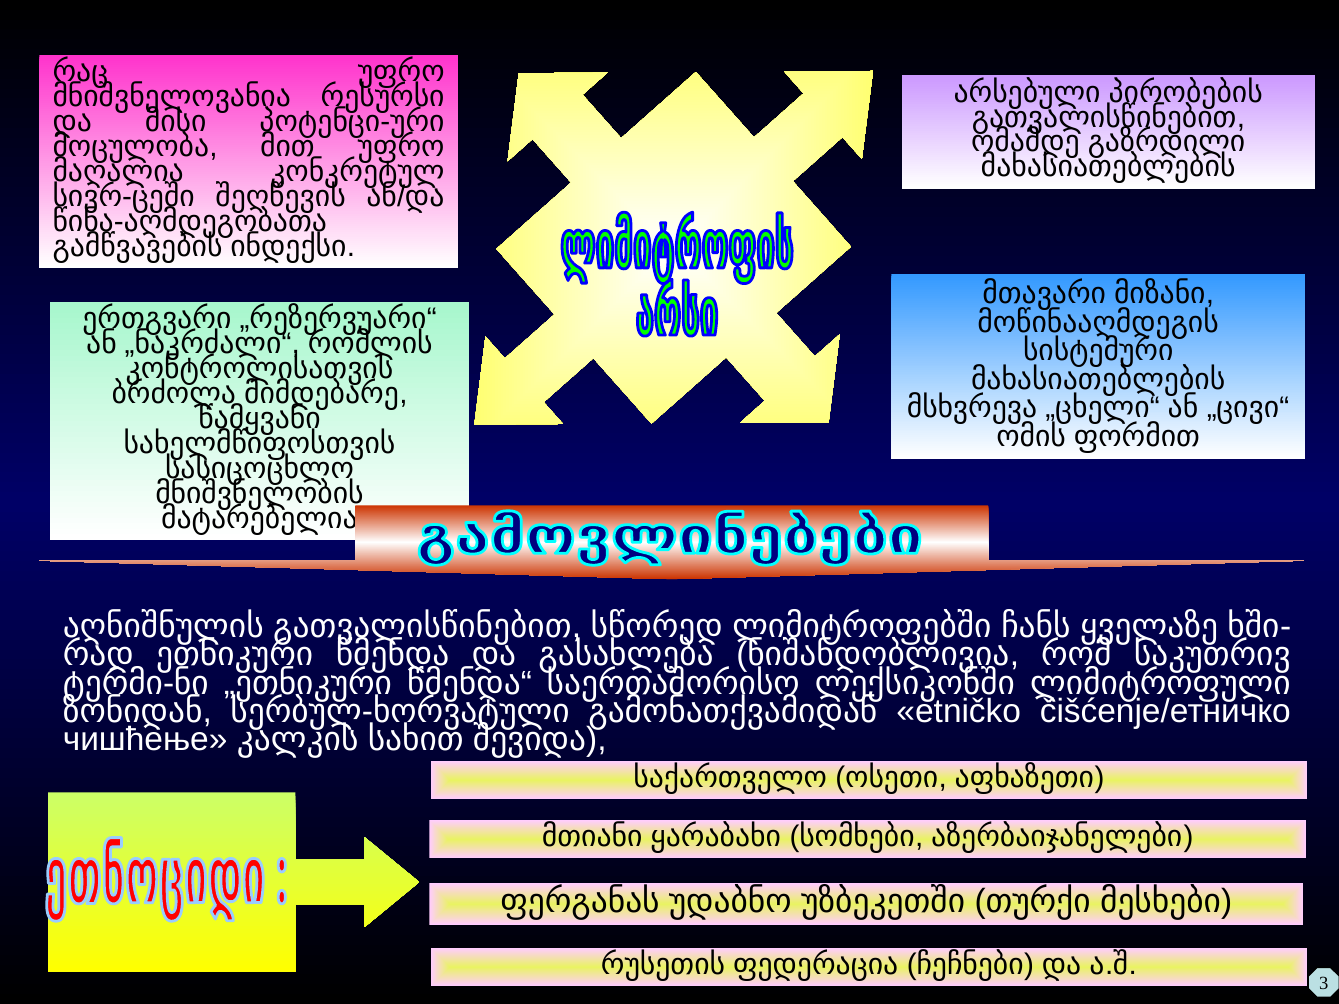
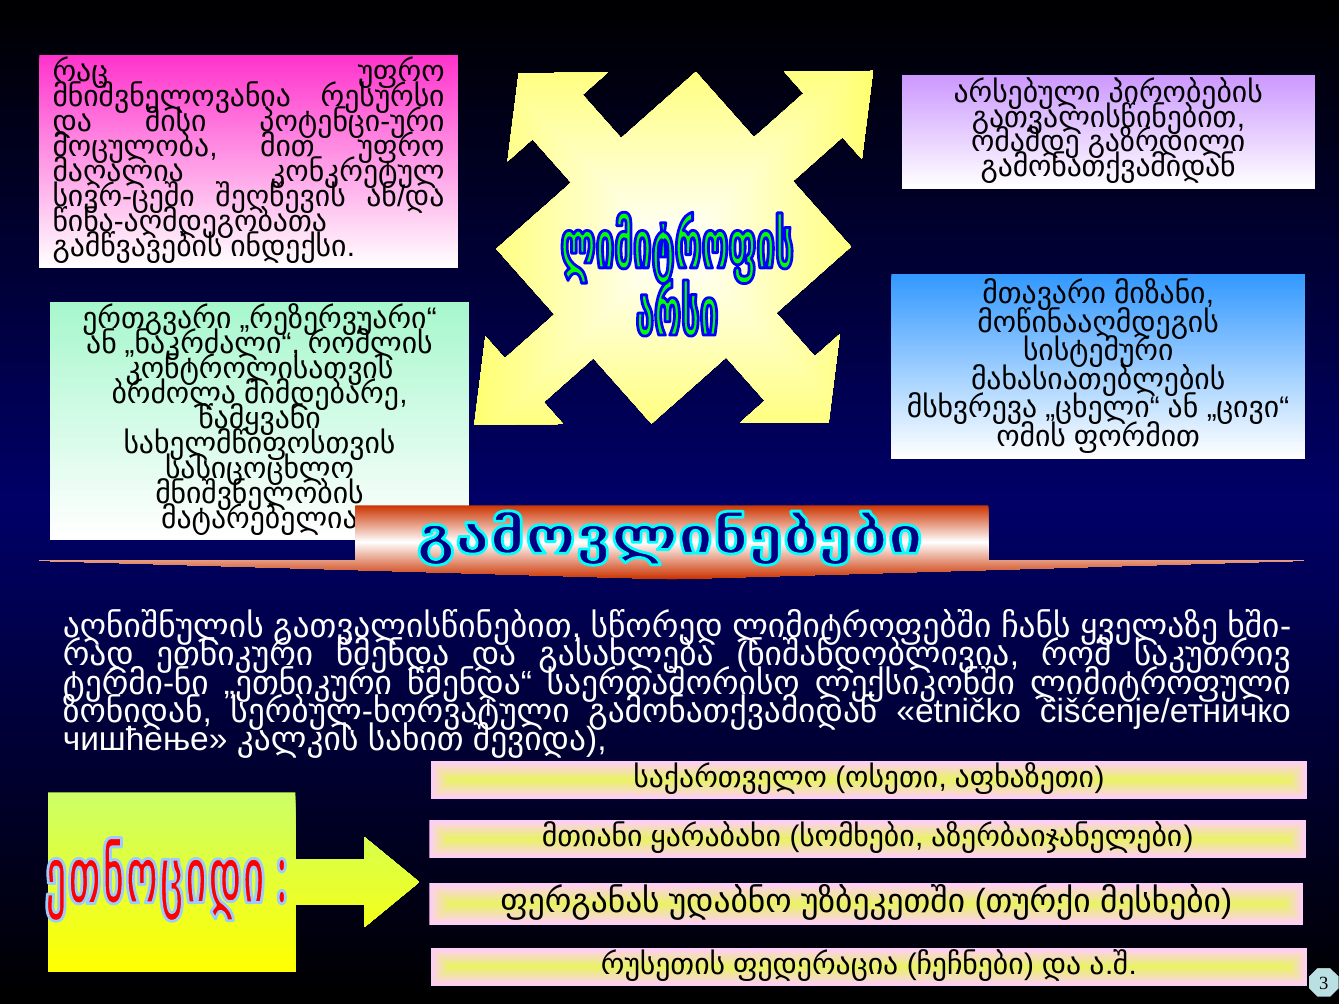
მახასიათებლების at (1108, 167): მახასიათებლების -> გამონათქვამიდან
